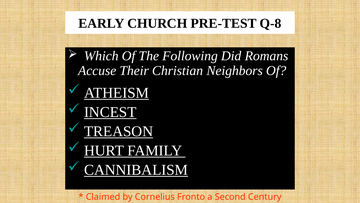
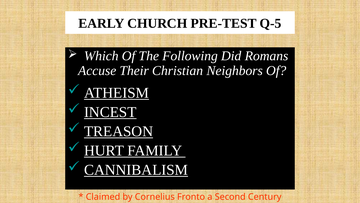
Q-8: Q-8 -> Q-5
